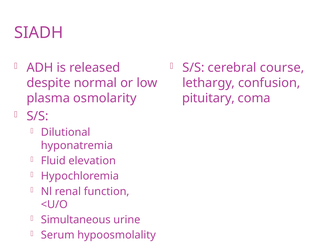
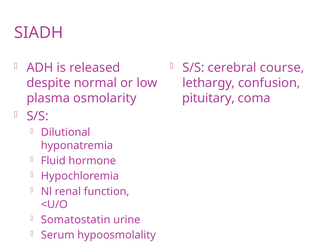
elevation: elevation -> hormone
Simultaneous: Simultaneous -> Somatostatin
